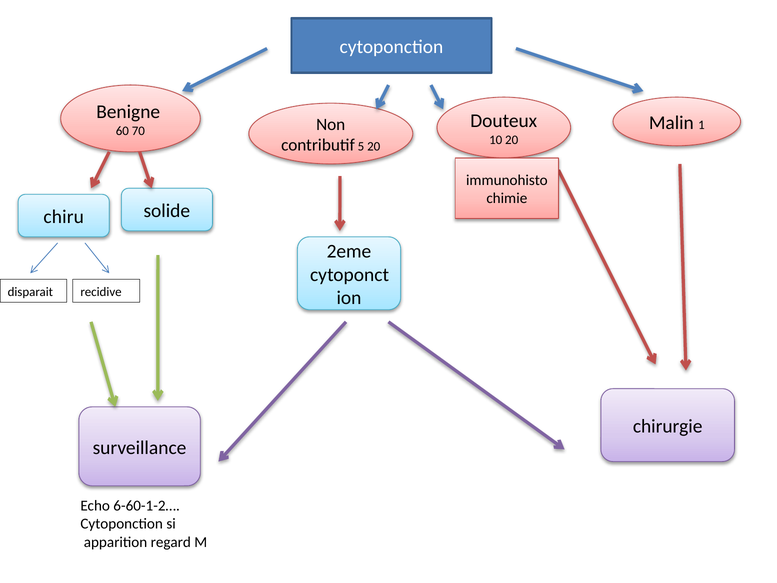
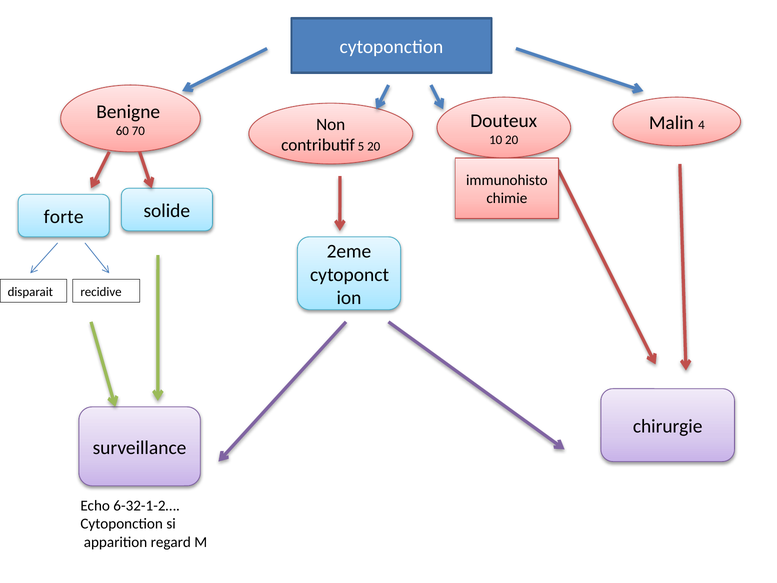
1: 1 -> 4
chiru: chiru -> forte
6-60-1-2…: 6-60-1-2… -> 6-32-1-2…
